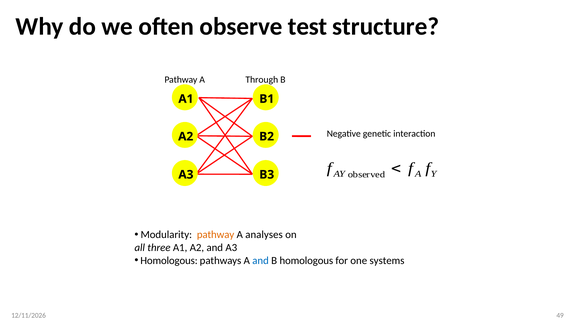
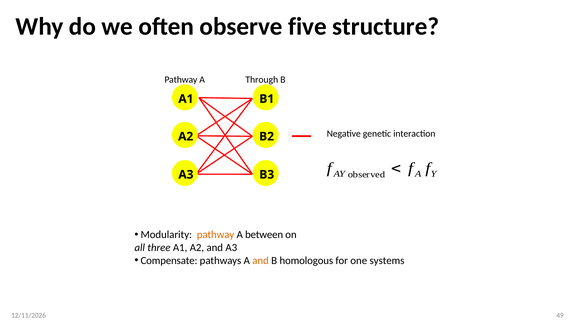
test: test -> five
analyses: analyses -> between
Homologous at (169, 260): Homologous -> Compensate
and at (261, 260) colour: blue -> orange
